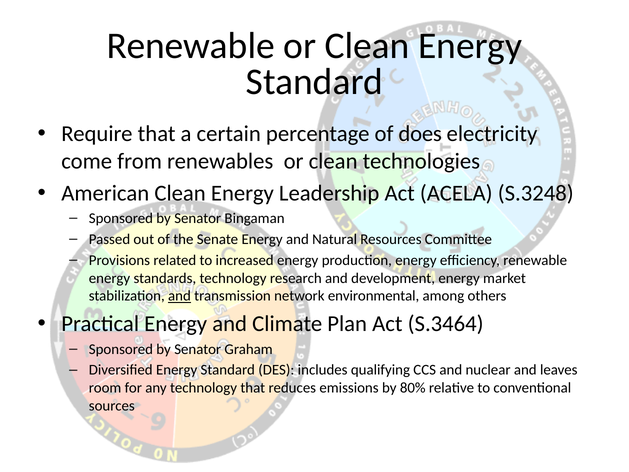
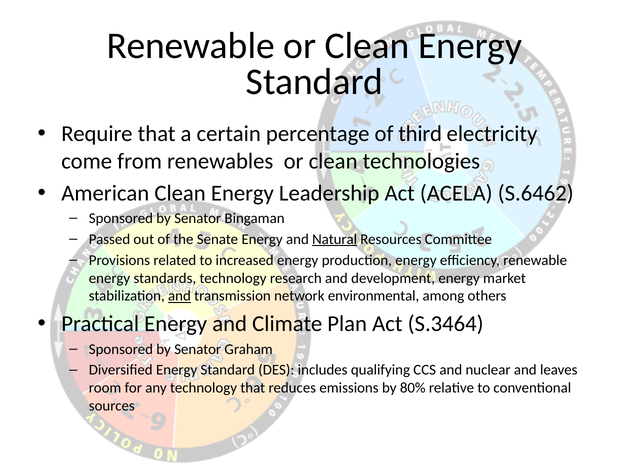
does: does -> third
S.3248: S.3248 -> S.6462
Natural underline: none -> present
